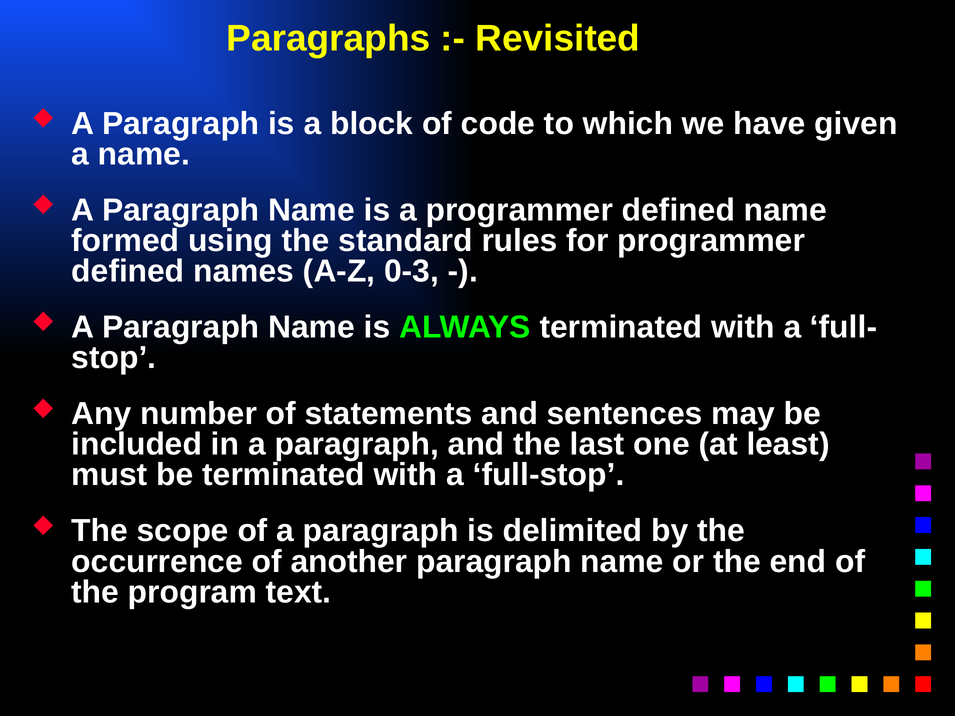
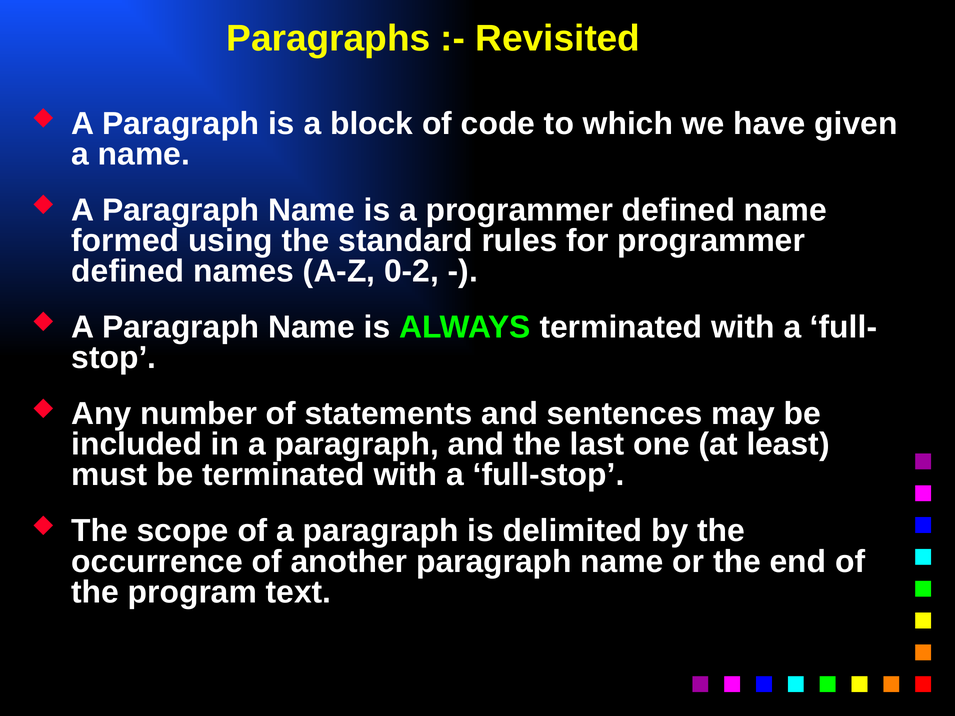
0-3: 0-3 -> 0-2
